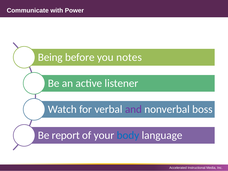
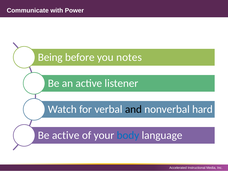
and colour: purple -> black
boss: boss -> hard
Be report: report -> active
